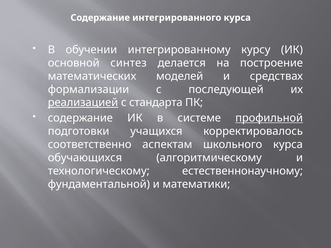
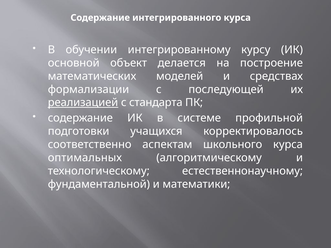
синтез: синтез -> объект
профильной underline: present -> none
обучающихся: обучающихся -> оптимальных
